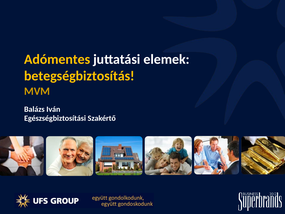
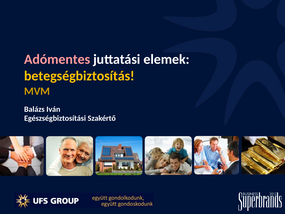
Adómentes colour: yellow -> pink
